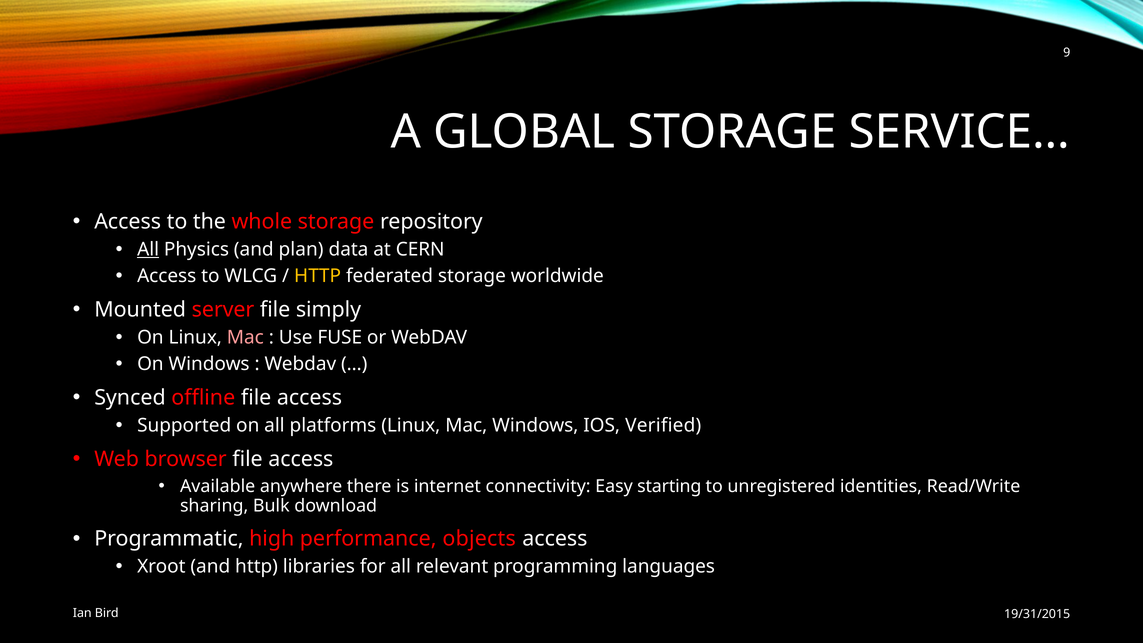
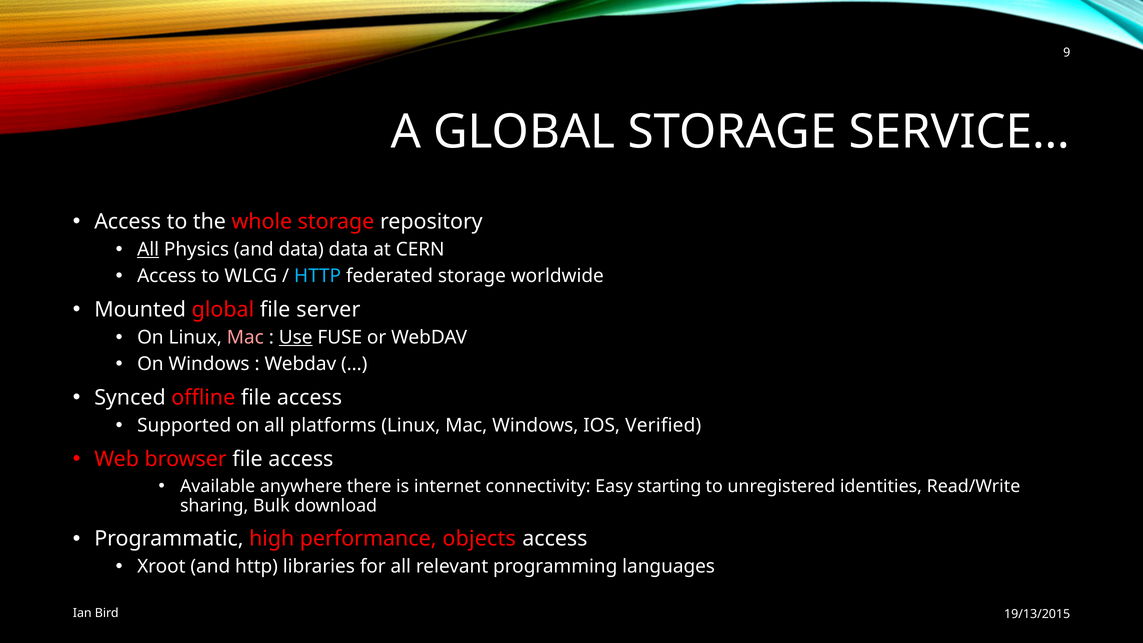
and plan: plan -> data
HTTP at (318, 276) colour: yellow -> light blue
Mounted server: server -> global
simply: simply -> server
Use underline: none -> present
19/31/2015: 19/31/2015 -> 19/13/2015
